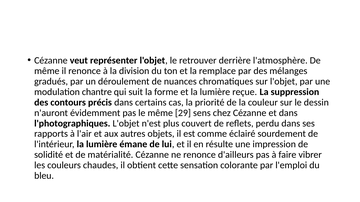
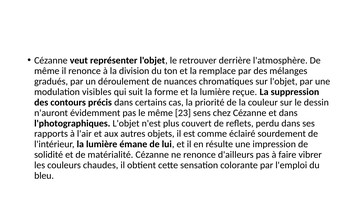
chantre: chantre -> visibles
29: 29 -> 23
